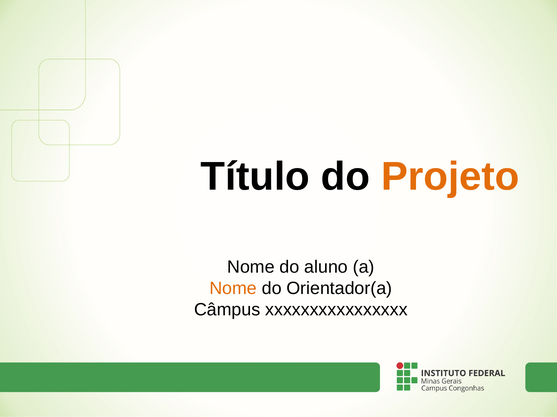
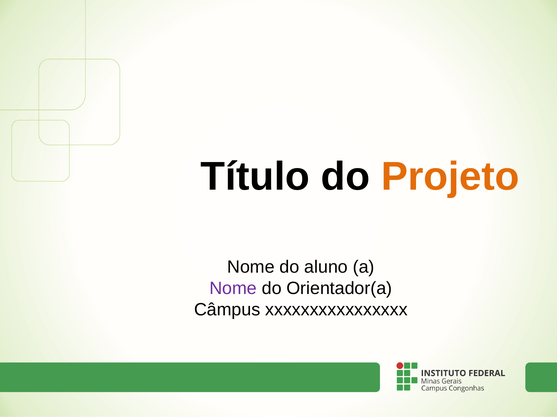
Nome at (233, 289) colour: orange -> purple
